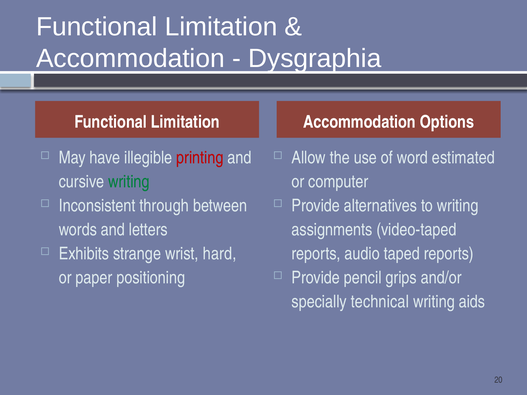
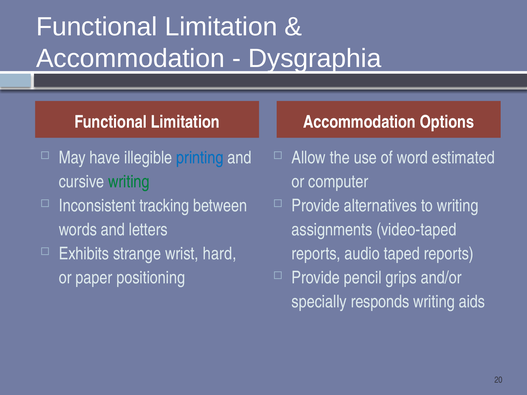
printing colour: red -> blue
through: through -> tracking
technical: technical -> responds
